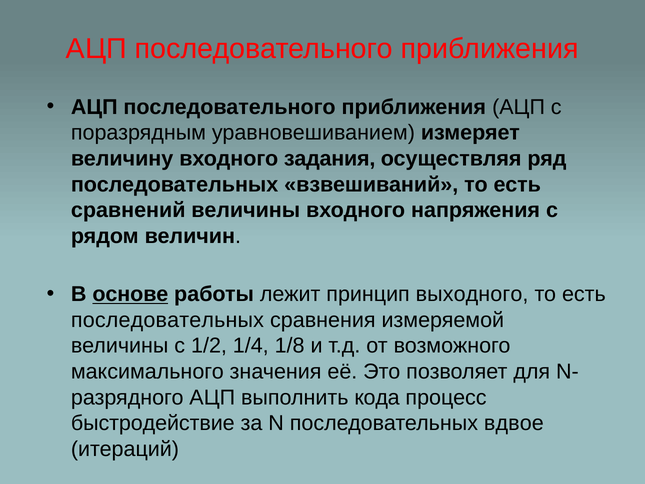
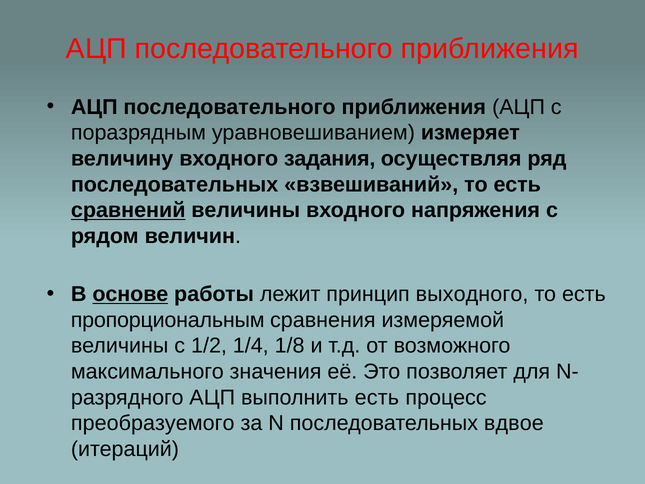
сравнений underline: none -> present
последовательных at (167, 320): последовательных -> пропорциональным
выполнить кода: кода -> есть
быстродействие: быстродействие -> преобразуемого
